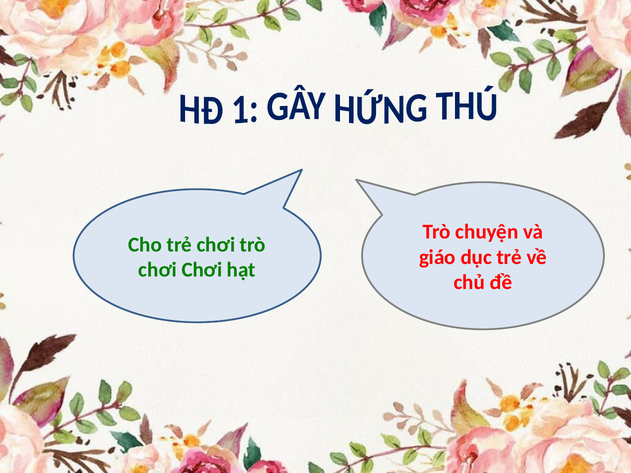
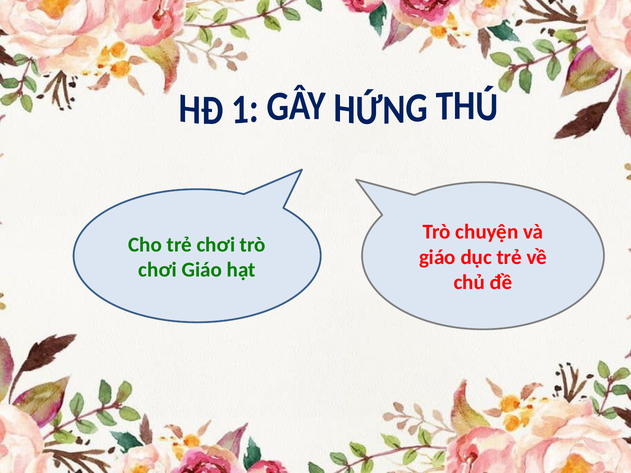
chơi Chơi: Chơi -> Giáo
